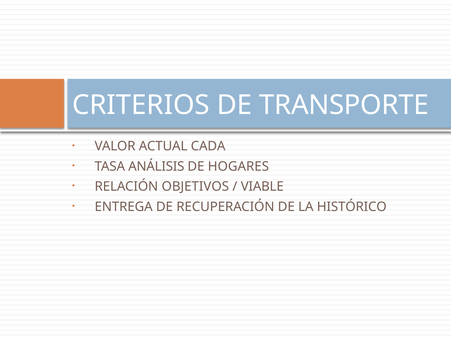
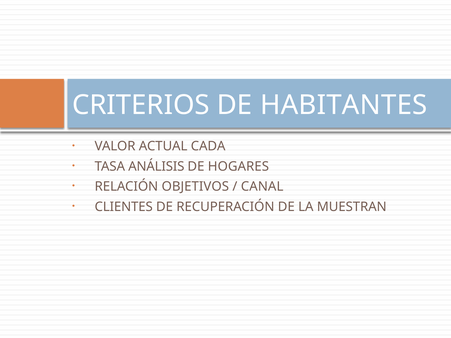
TRANSPORTE: TRANSPORTE -> HABITANTES
VIABLE: VIABLE -> CANAL
ENTREGA: ENTREGA -> CLIENTES
HISTÓRICO: HISTÓRICO -> MUESTRAN
